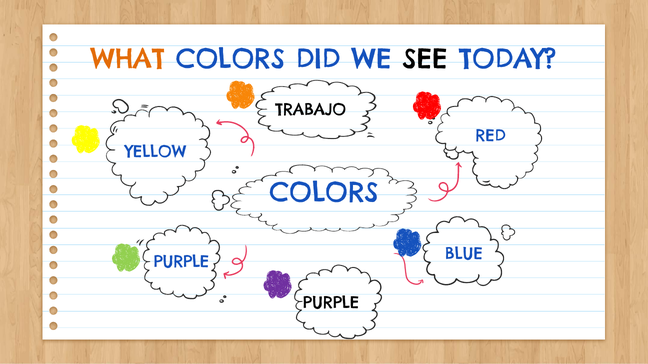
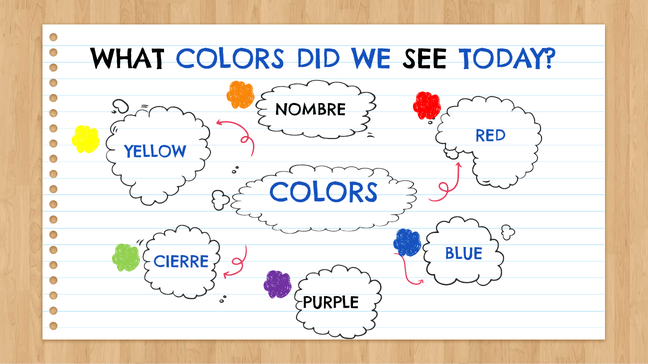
WHAT colour: orange -> black
TRABAJO: TRABAJO -> NOMBRE
PURPLE at (182, 262): PURPLE -> CIERRE
